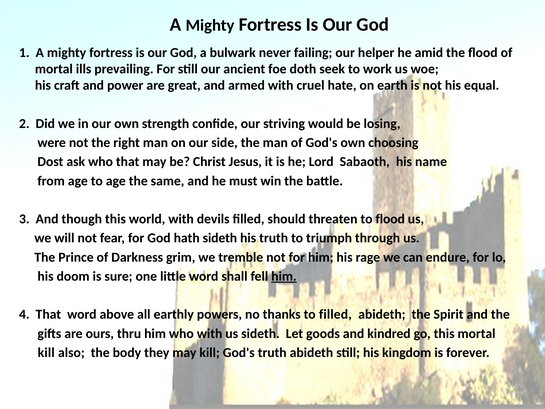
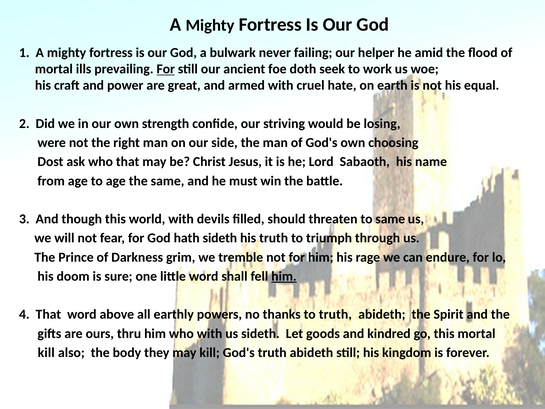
For at (166, 69) underline: none -> present
to flood: flood -> same
to filled: filled -> truth
